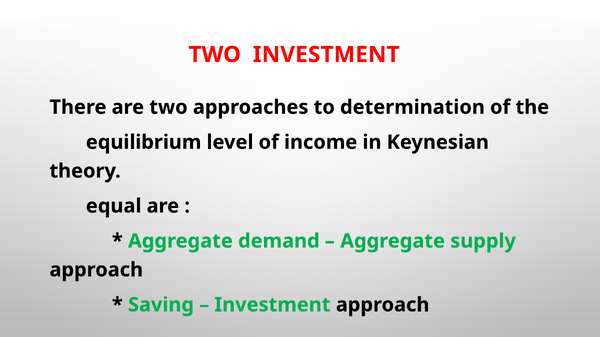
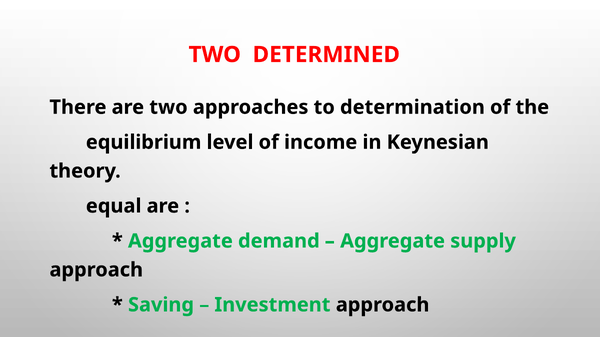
TWO INVESTMENT: INVESTMENT -> DETERMINED
